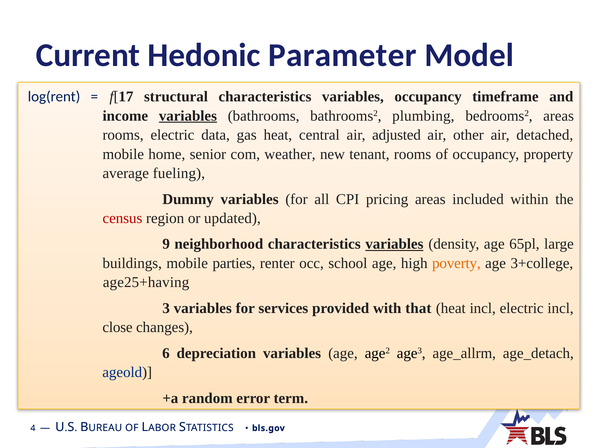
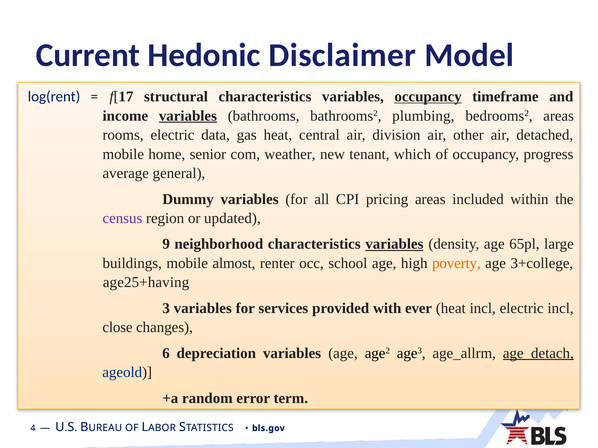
Parameter: Parameter -> Disclaimer
occupancy at (428, 97) underline: none -> present
adjusted: adjusted -> division
tenant rooms: rooms -> which
property: property -> progress
fueling: fueling -> general
census colour: red -> purple
parties: parties -> almost
that: that -> ever
age_detach underline: none -> present
